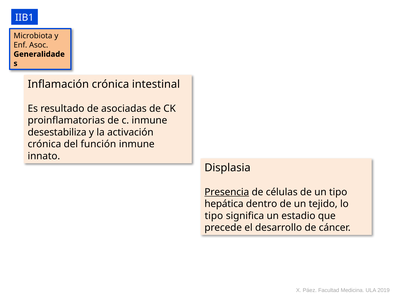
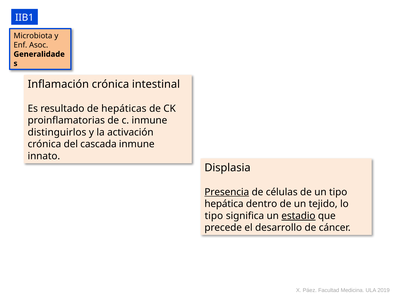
asociadas: asociadas -> hepáticas
desestabiliza: desestabiliza -> distinguirlos
función: función -> cascada
estadio underline: none -> present
